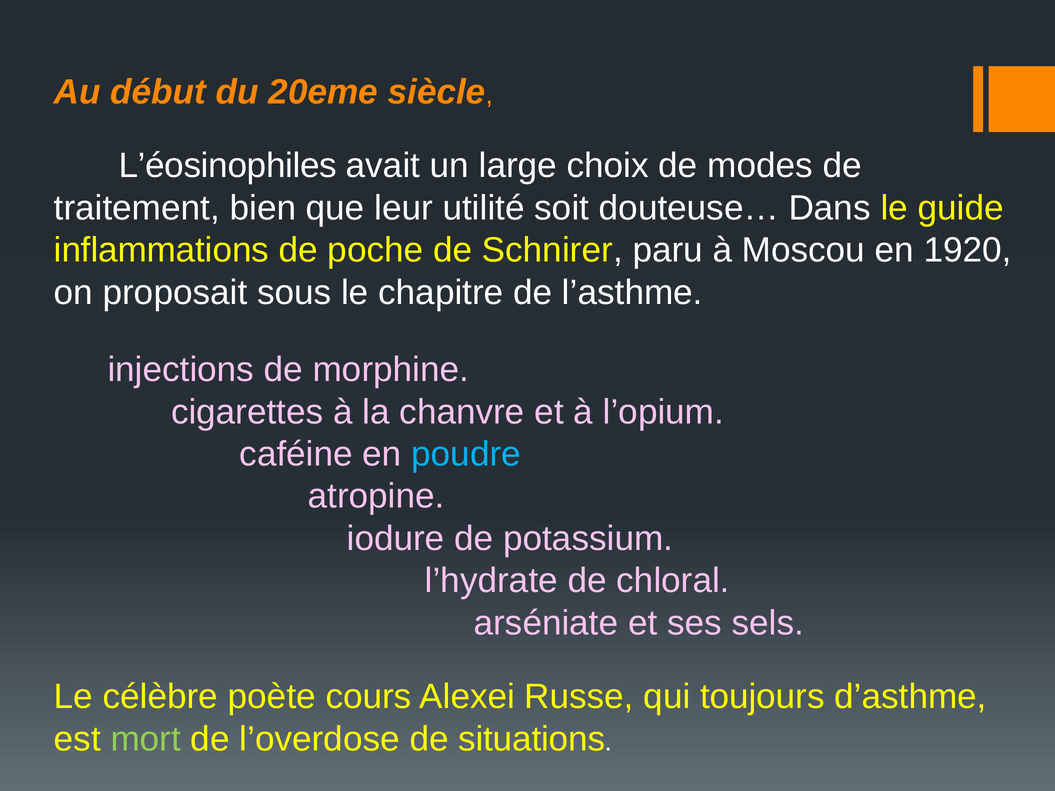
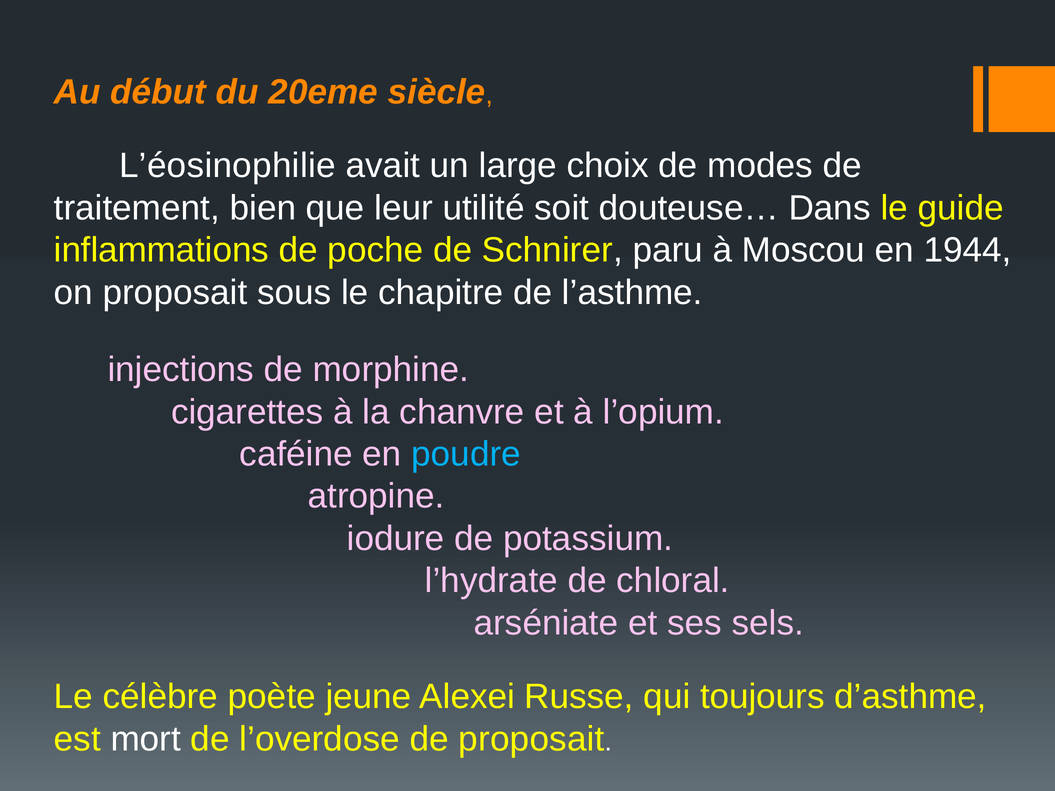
L’éosinophiles: L’éosinophiles -> L’éosinophilie
1920: 1920 -> 1944
cours: cours -> jeune
mort colour: light green -> white
de situations: situations -> proposait
